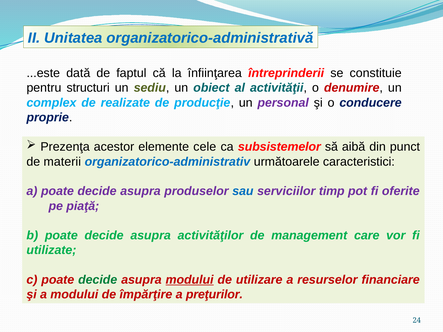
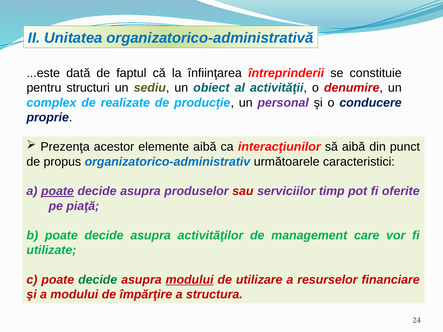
elemente cele: cele -> aibă
subsistemelor: subsistemelor -> interacţiunilor
materii: materii -> propus
poate at (57, 191) underline: none -> present
sau colour: blue -> red
preţurilor: preţurilor -> structura
